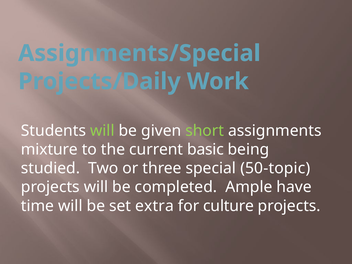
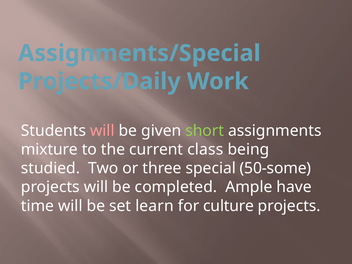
will at (102, 131) colour: light green -> pink
basic: basic -> class
50-topic: 50-topic -> 50-some
extra: extra -> learn
